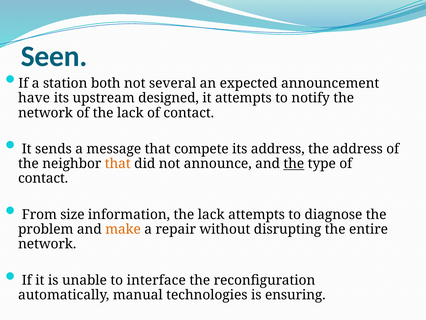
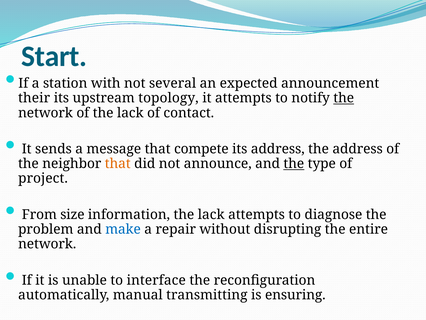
Seen: Seen -> Start
both: both -> with
have: have -> their
designed: designed -> topology
the at (344, 98) underline: none -> present
contact at (43, 178): contact -> project
make colour: orange -> blue
technologies: technologies -> transmitting
